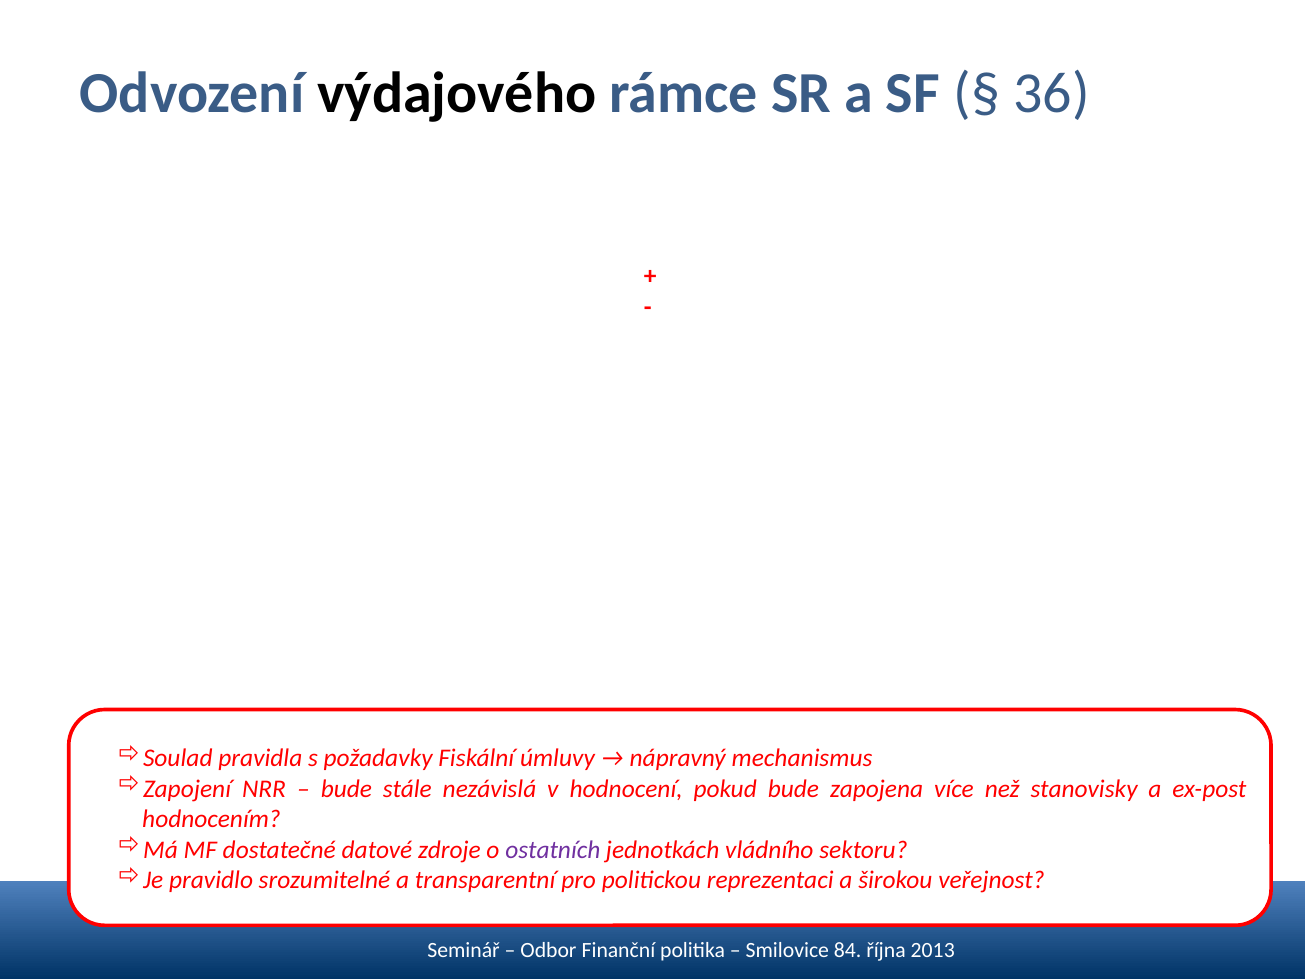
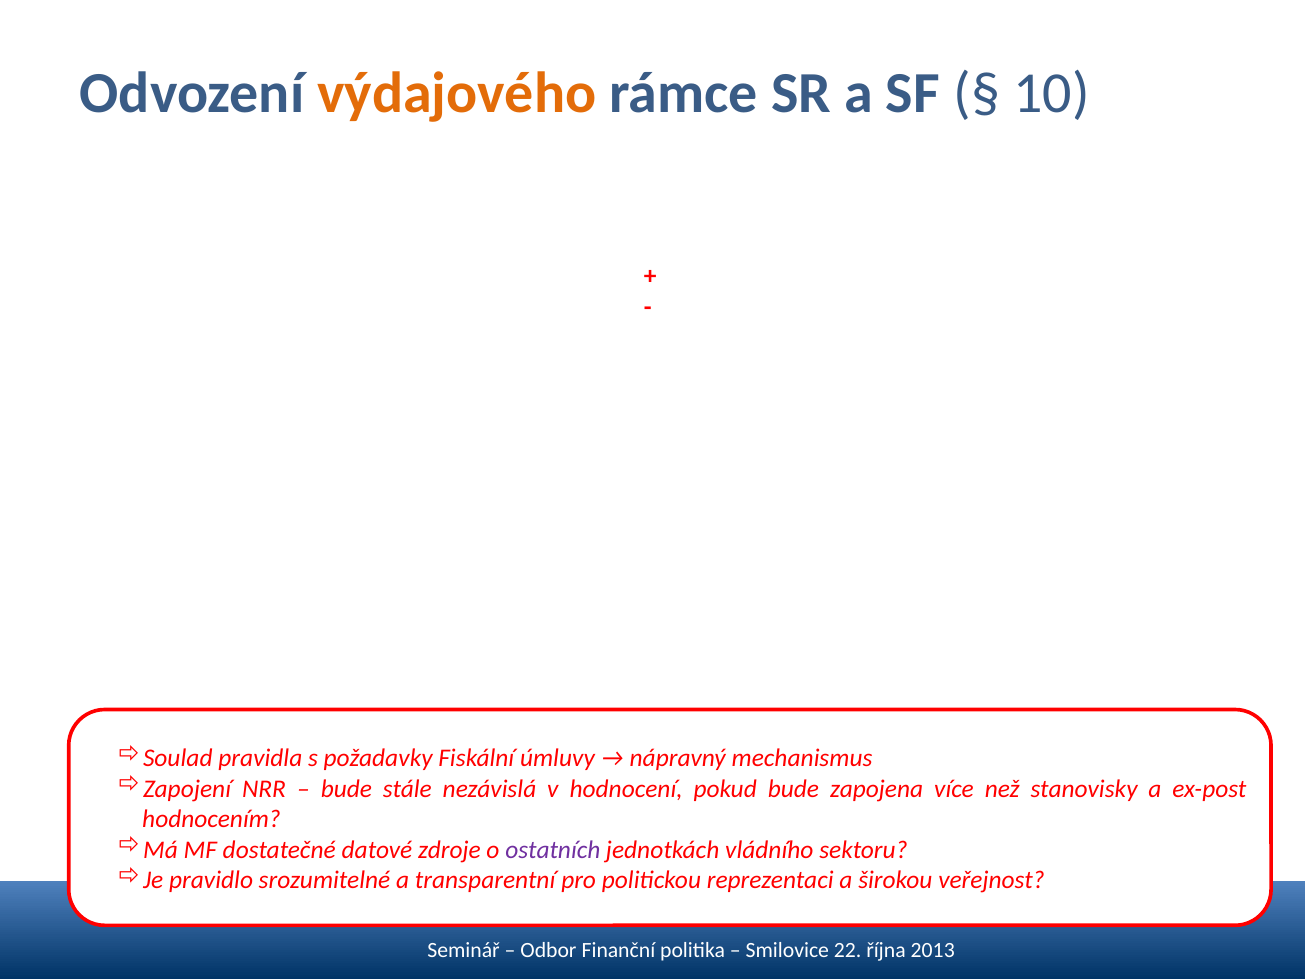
výdajového colour: black -> orange
36: 36 -> 10
84: 84 -> 22
